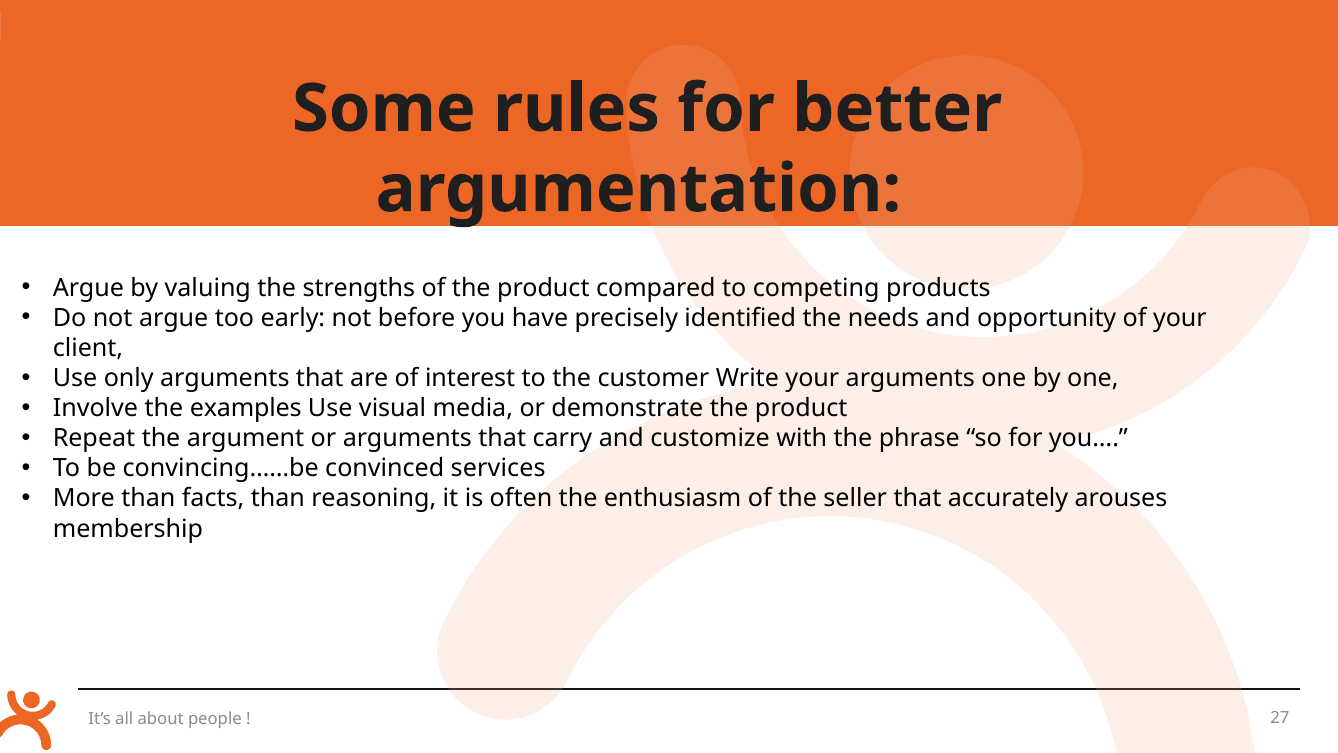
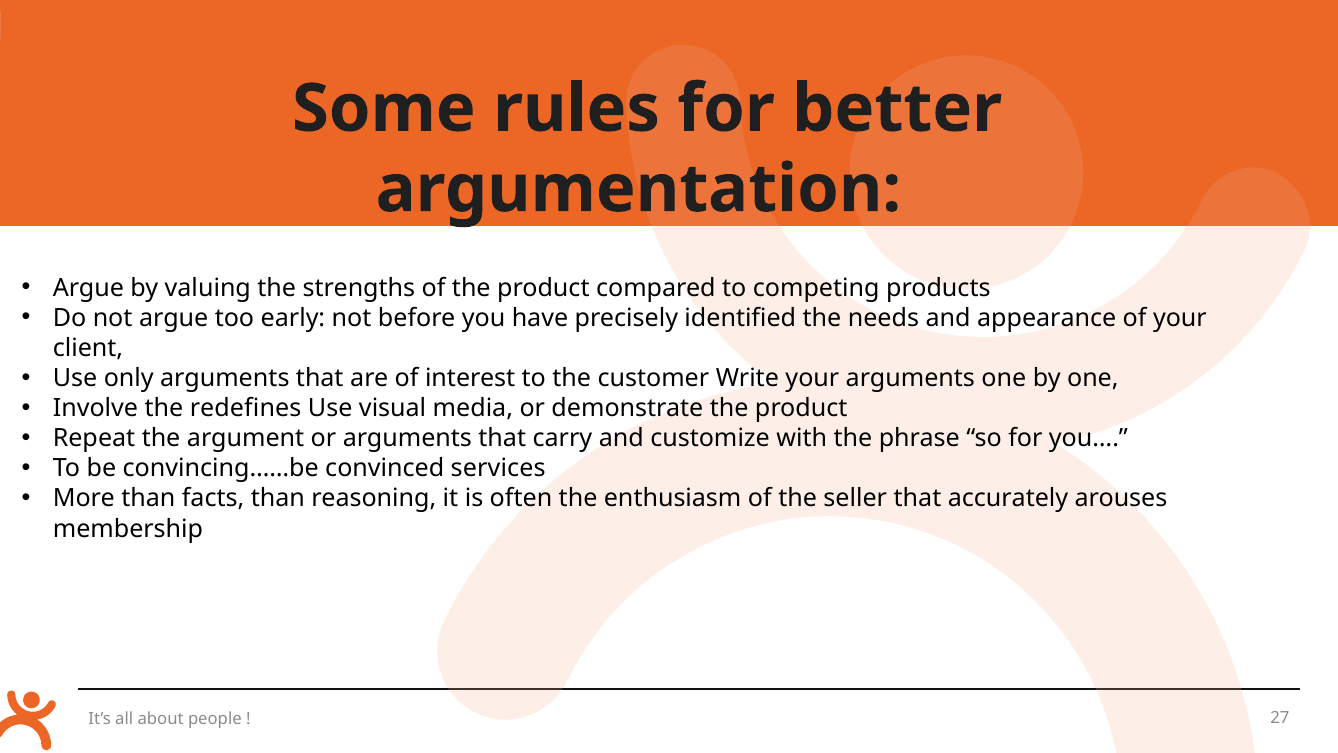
opportunity: opportunity -> appearance
examples: examples -> redefines
